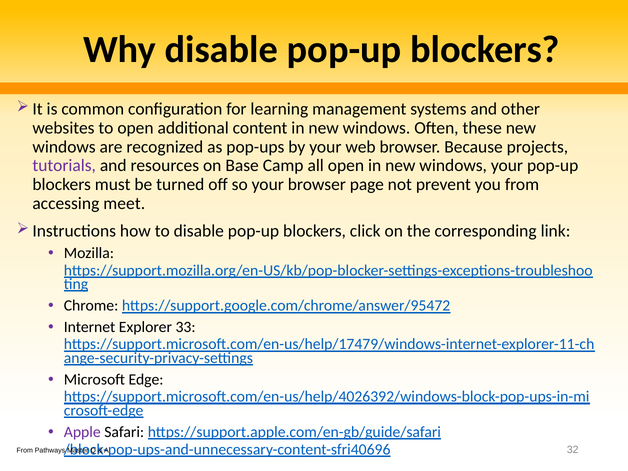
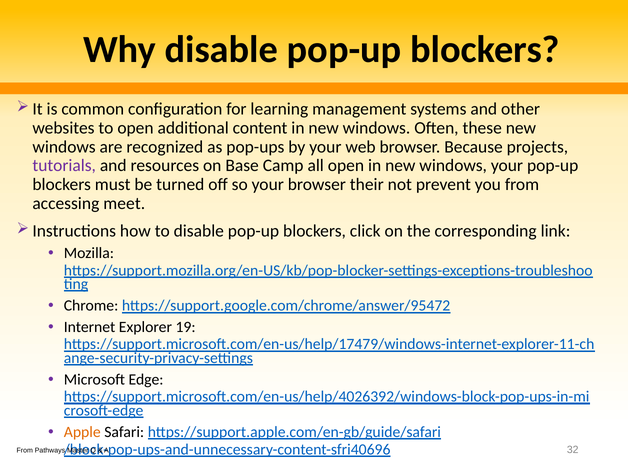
page: page -> their
33: 33 -> 19
Apple colour: purple -> orange
